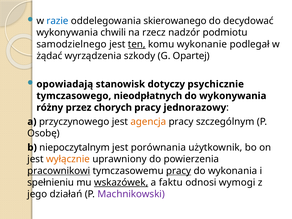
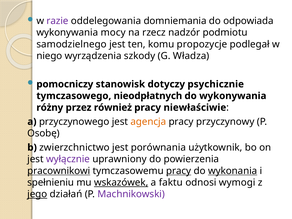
razie colour: blue -> purple
skierowanego: skierowanego -> domniemania
decydować: decydować -> odpowiada
chwili: chwili -> mocy
ten underline: present -> none
wykonanie: wykonanie -> propozycje
żądać: żądać -> niego
Opartej: Opartej -> Władza
opowiadają: opowiadają -> pomocniczy
chorych: chorych -> również
jednorazowy: jednorazowy -> niewłaściwie
szczególnym: szczególnym -> przyczynowy
niepoczytalnym: niepoczytalnym -> zwierzchnictwo
wyłącznie colour: orange -> purple
wykonania underline: none -> present
jego underline: none -> present
